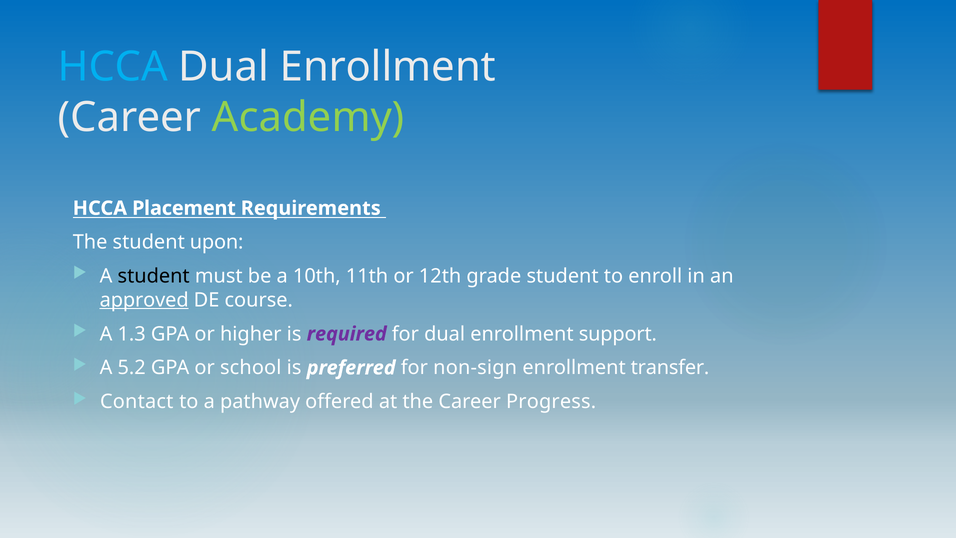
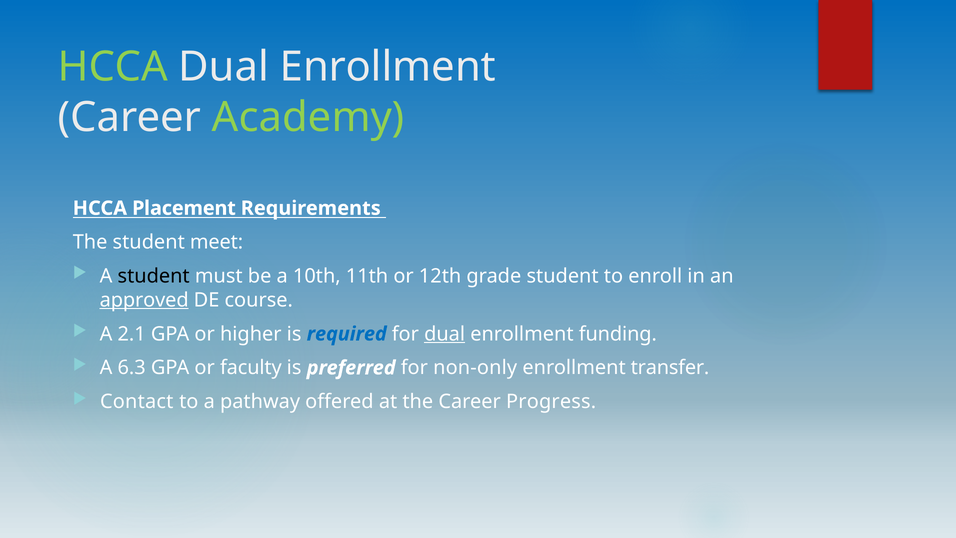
HCCA at (113, 67) colour: light blue -> light green
upon: upon -> meet
1.3: 1.3 -> 2.1
required colour: purple -> blue
dual at (445, 334) underline: none -> present
support: support -> funding
5.2: 5.2 -> 6.3
school: school -> faculty
non-sign: non-sign -> non-only
